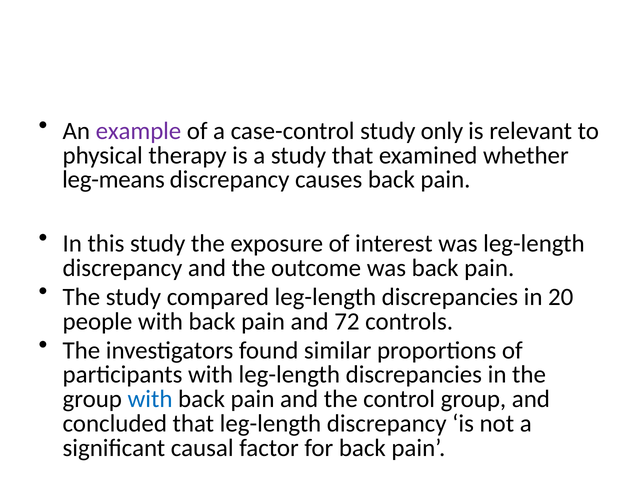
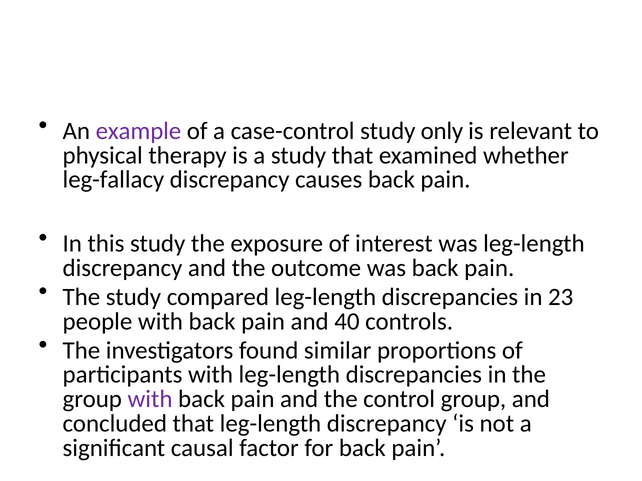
leg-means: leg-means -> leg-fallacy
20: 20 -> 23
72: 72 -> 40
with at (150, 400) colour: blue -> purple
